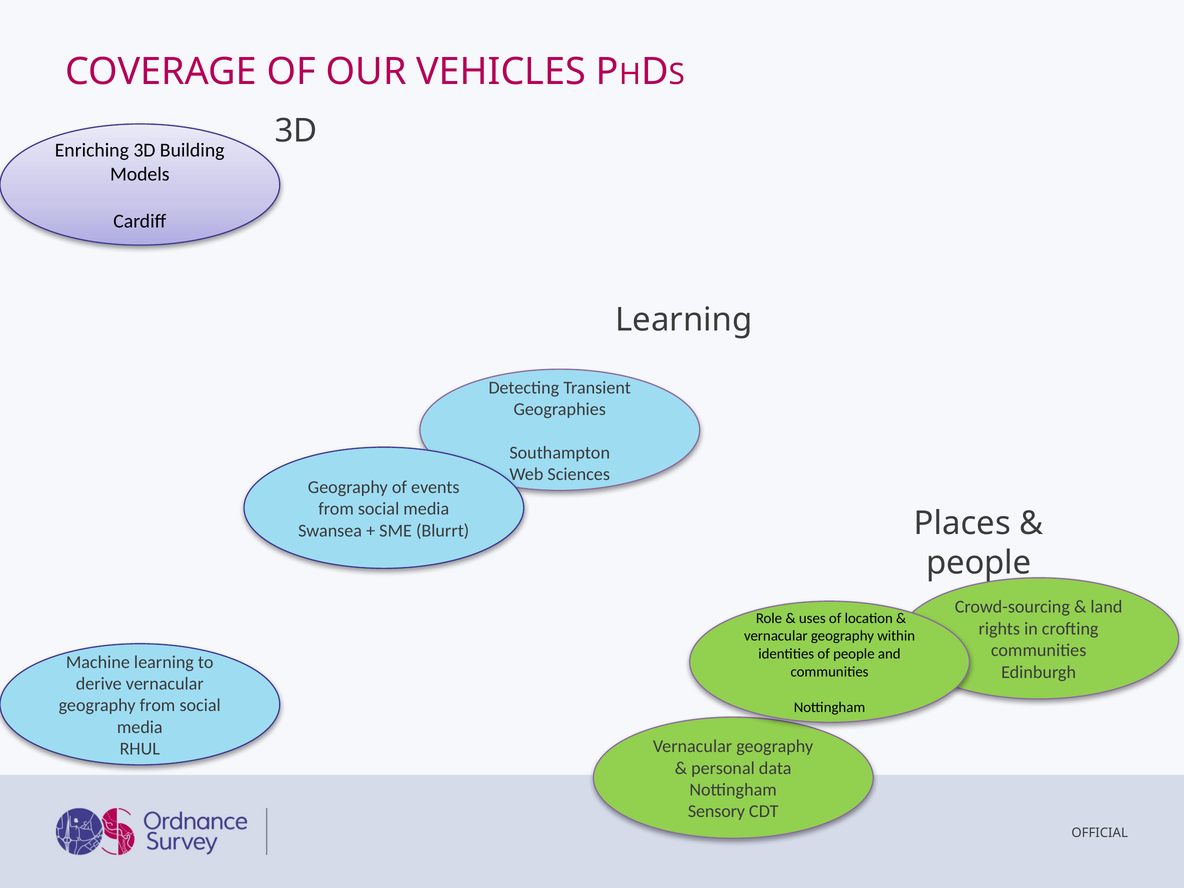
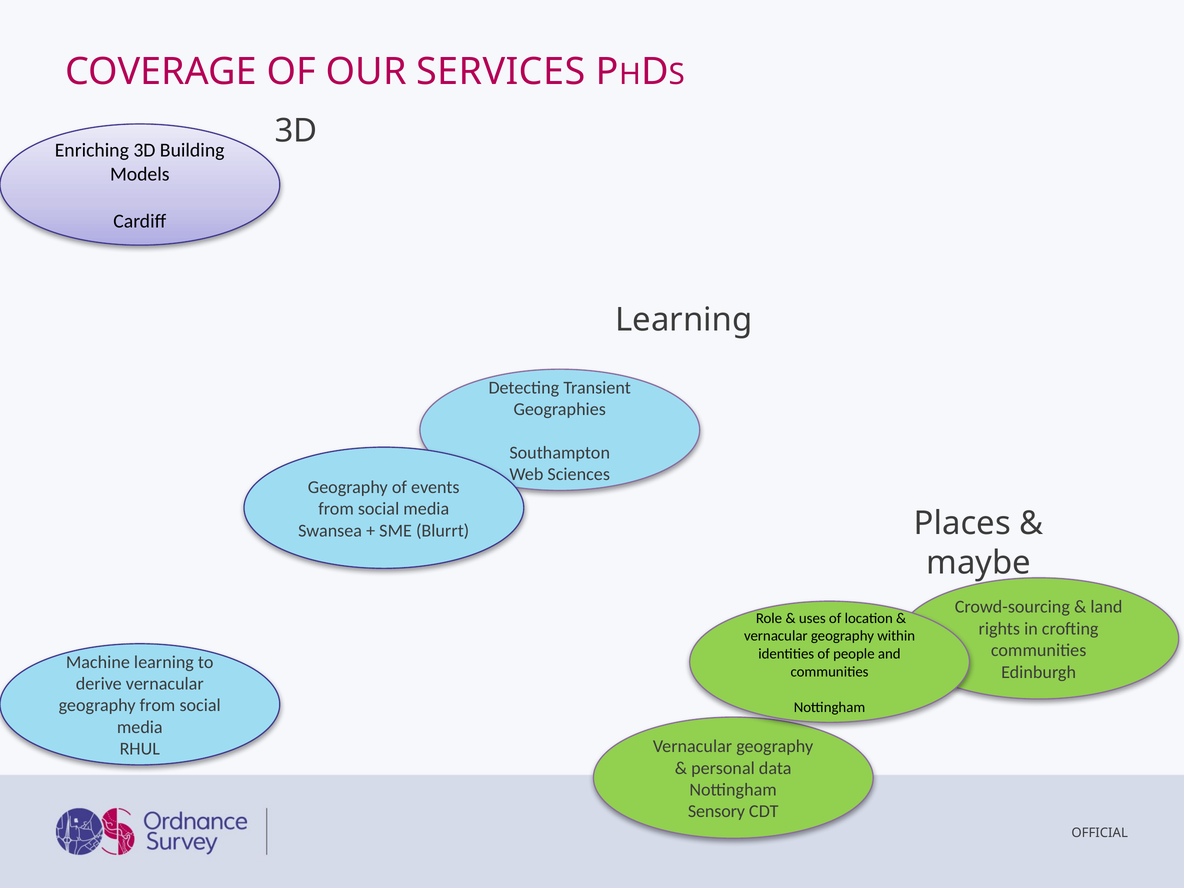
VEHICLES: VEHICLES -> SERVICES
people at (979, 563): people -> maybe
